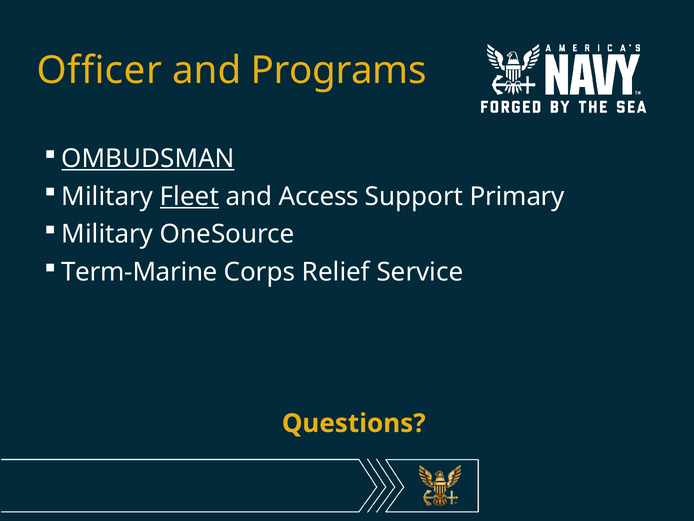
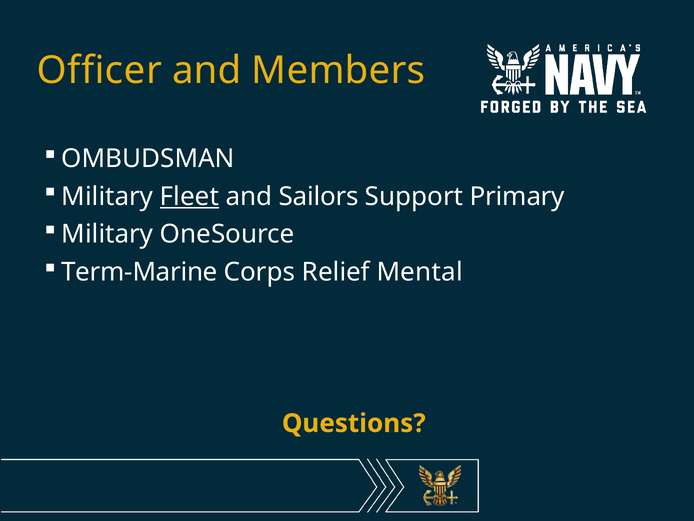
Programs: Programs -> Members
OMBUDSMAN underline: present -> none
Access: Access -> Sailors
Service: Service -> Mental
